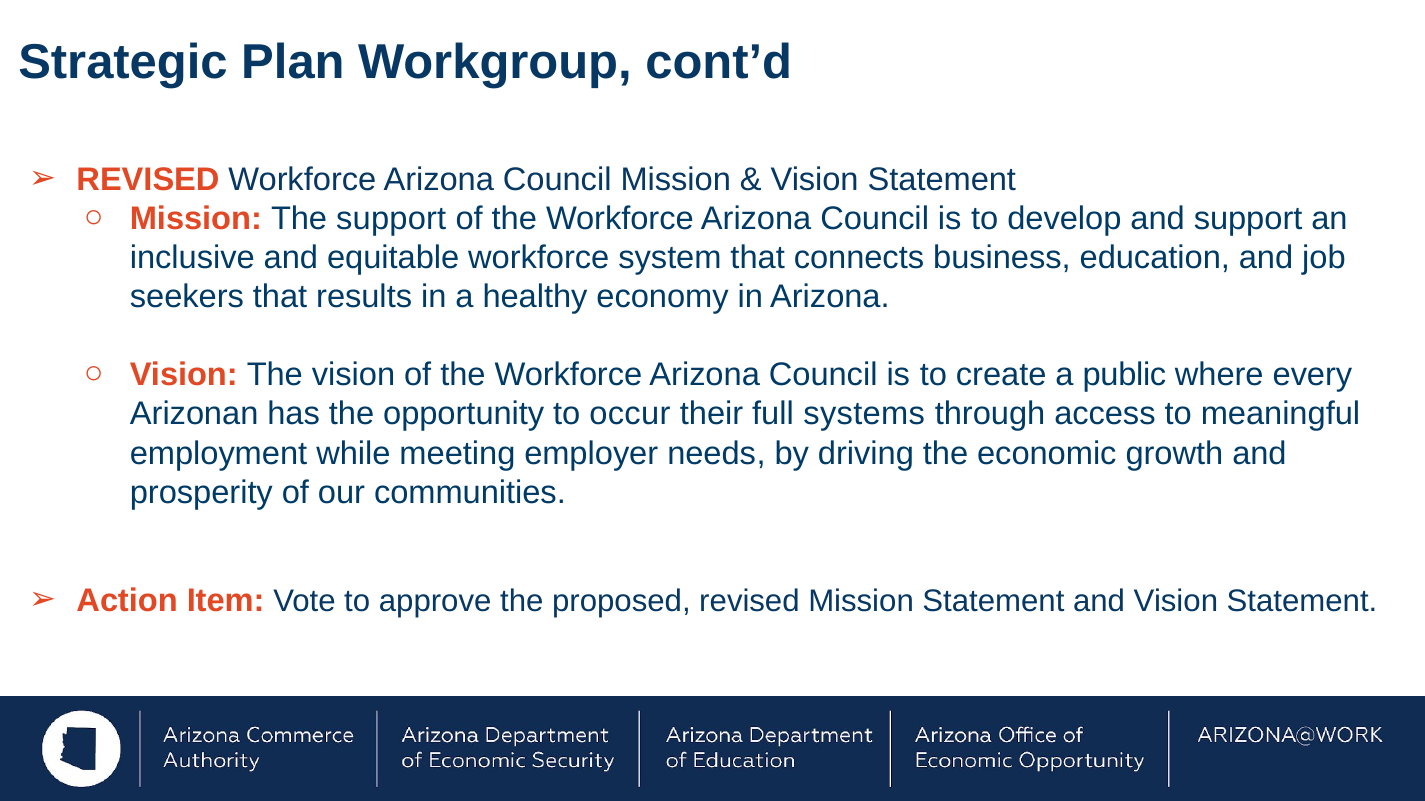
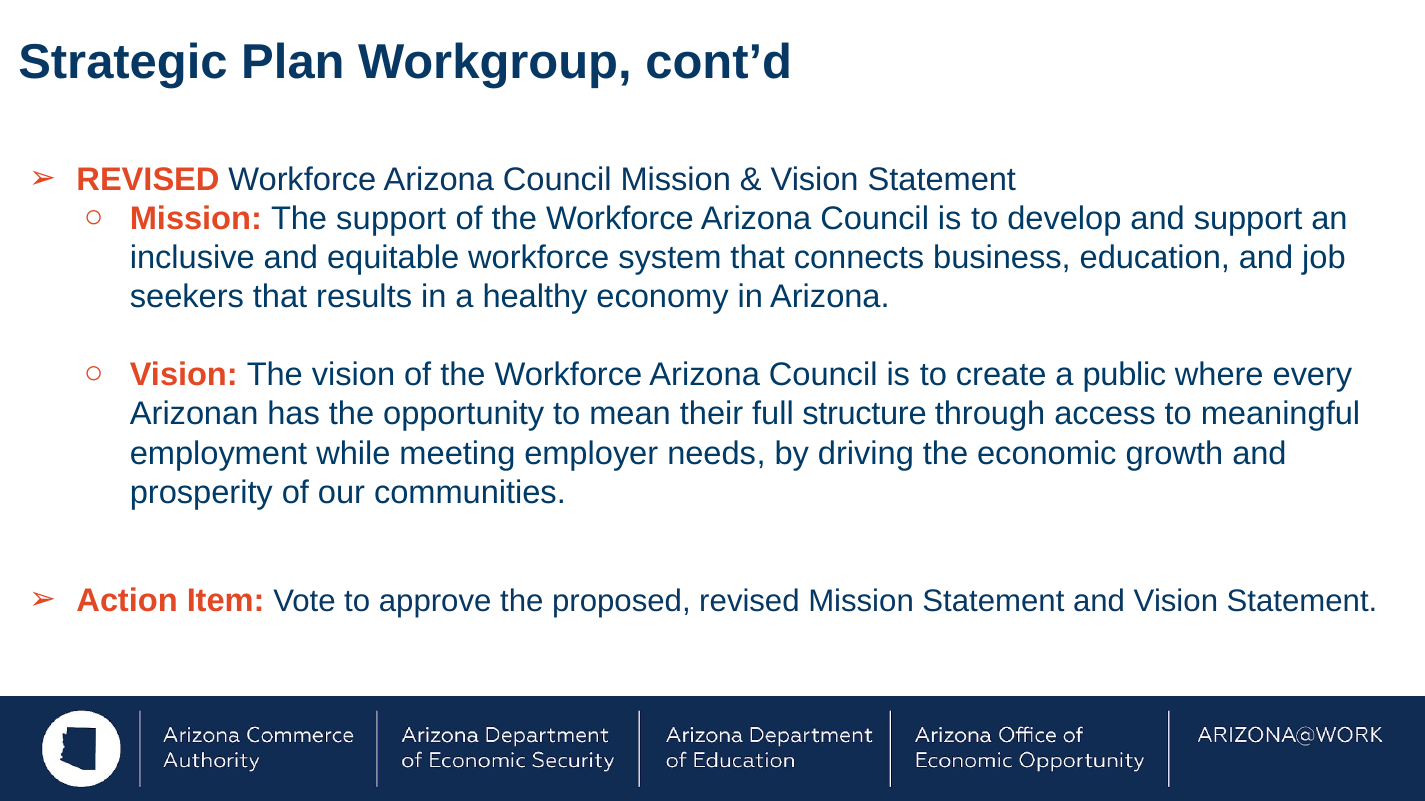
occur: occur -> mean
systems: systems -> structure
